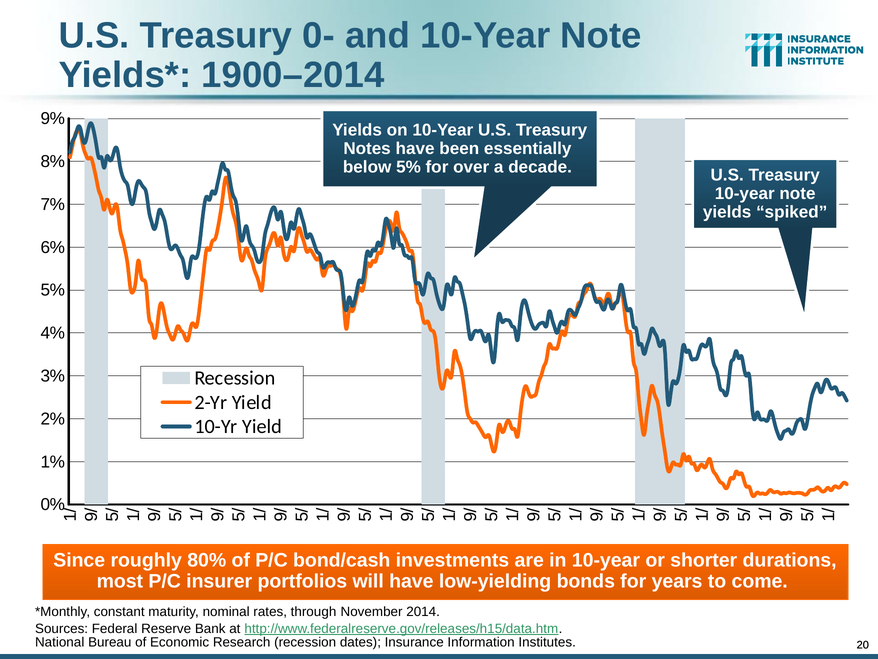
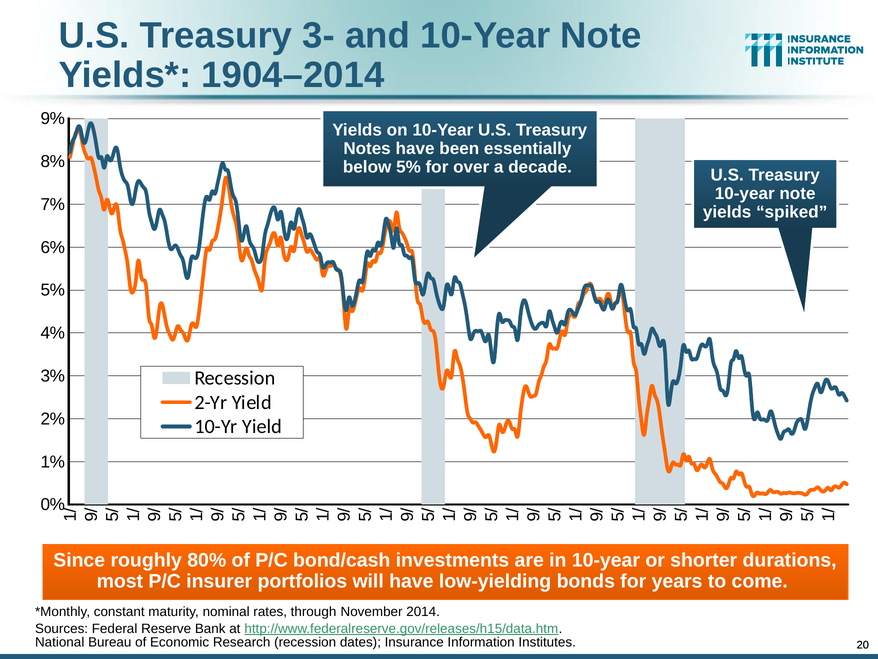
0-: 0- -> 3-
1900–2014: 1900–2014 -> 1904–2014
